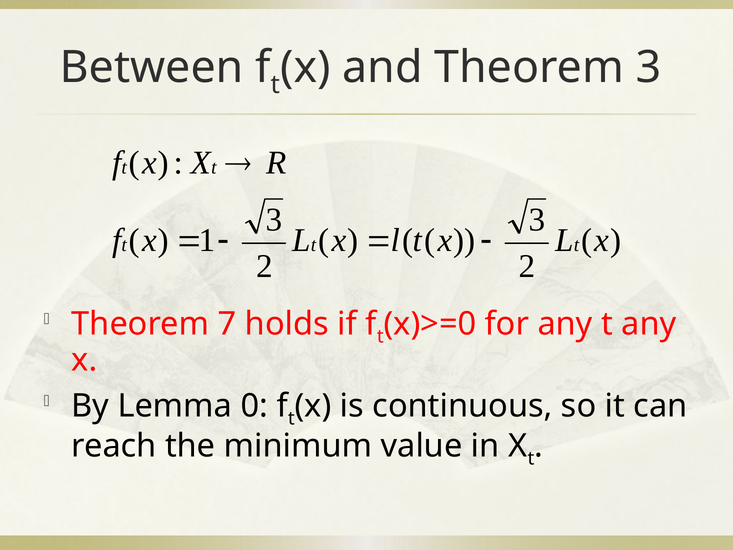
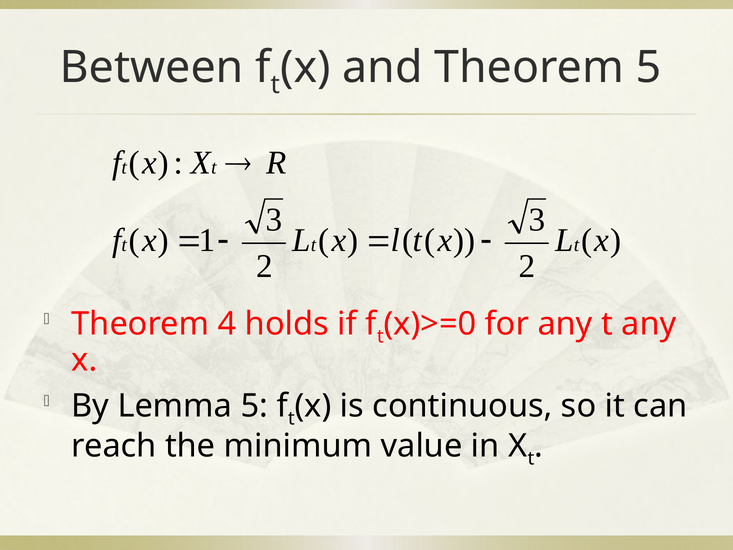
Theorem 3: 3 -> 5
7: 7 -> 4
Lemma 0: 0 -> 5
